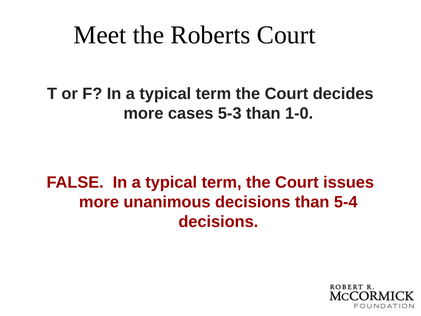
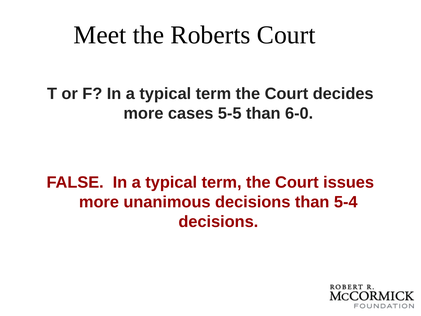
5-3: 5-3 -> 5-5
1-0: 1-0 -> 6-0
